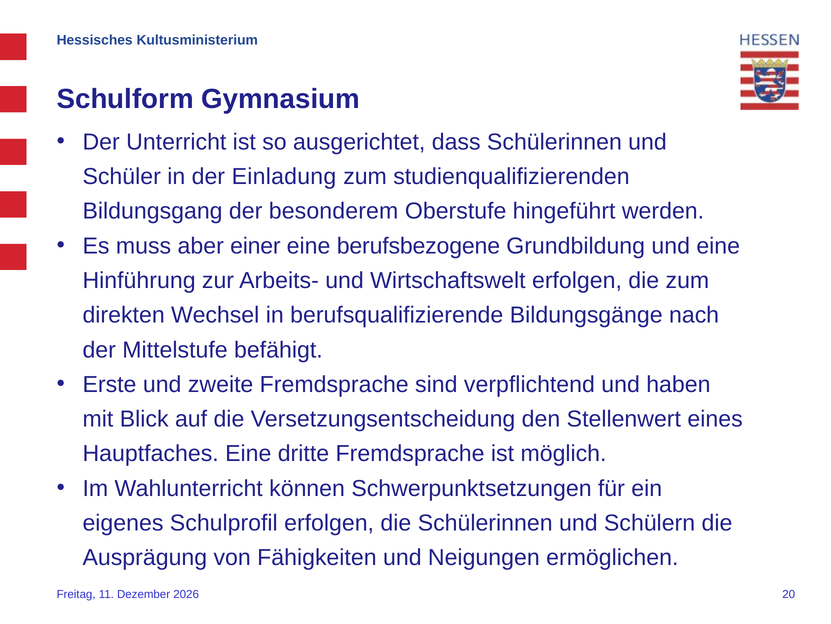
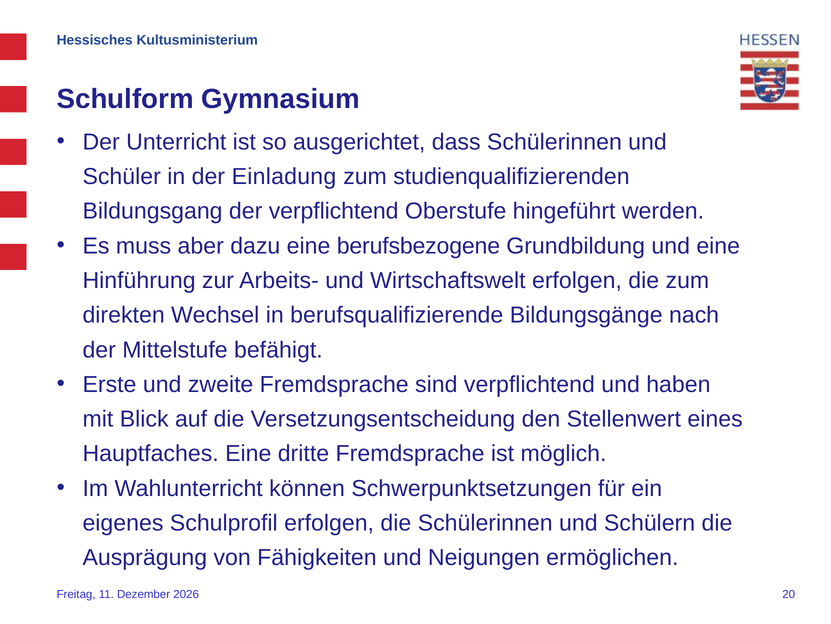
der besonderem: besonderem -> verpflichtend
einer: einer -> dazu
